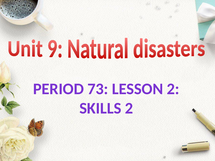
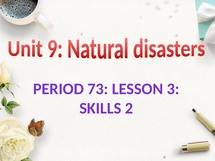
LESSON 2: 2 -> 3
